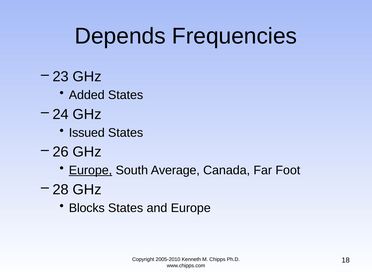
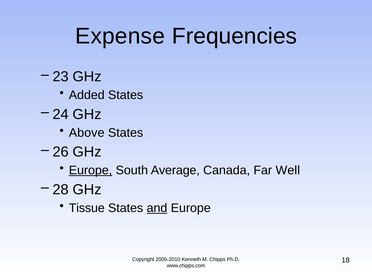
Depends: Depends -> Expense
Issued: Issued -> Above
Foot: Foot -> Well
Blocks: Blocks -> Tissue
and underline: none -> present
